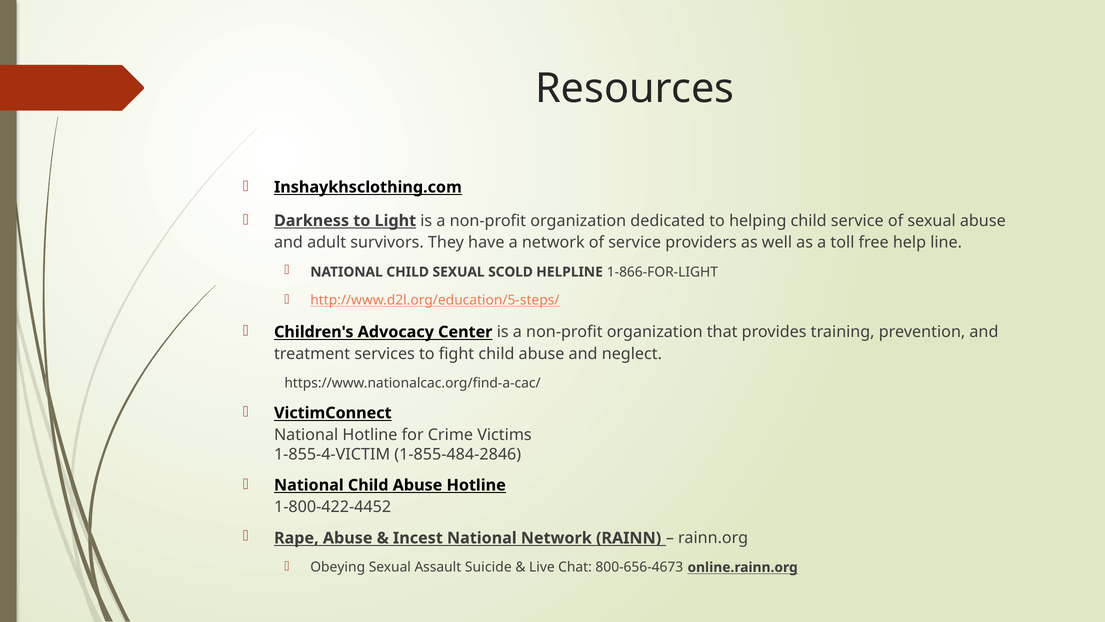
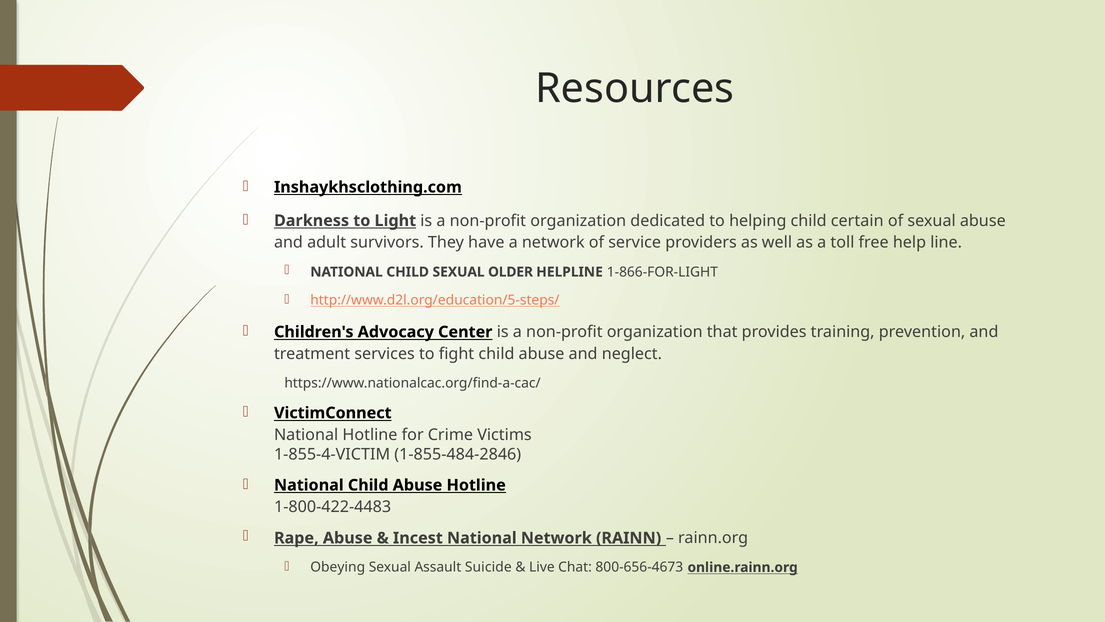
child service: service -> certain
SCOLD: SCOLD -> OLDER
1-800-422-4452: 1-800-422-4452 -> 1-800-422-4483
